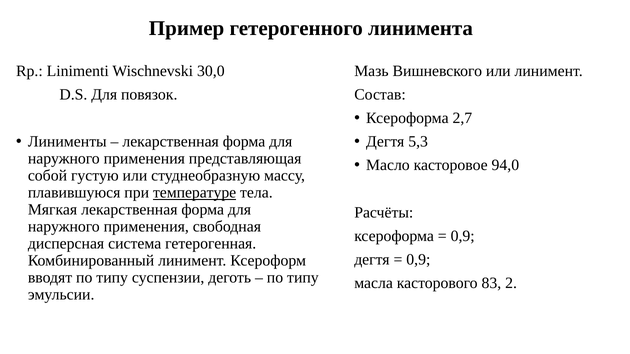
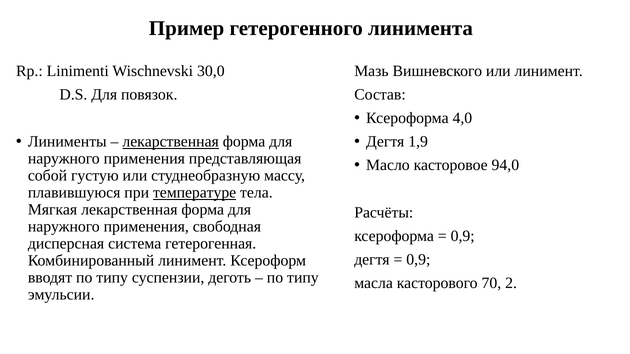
2,7: 2,7 -> 4,0
лекарственная at (171, 142) underline: none -> present
5,3: 5,3 -> 1,9
83: 83 -> 70
